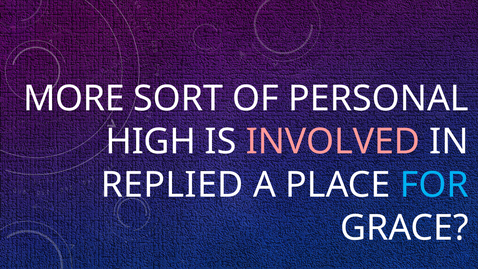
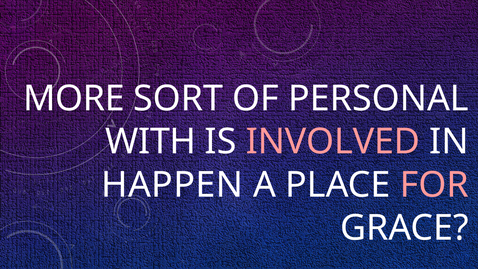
HIGH: HIGH -> WITH
REPLIED: REPLIED -> HAPPEN
FOR colour: light blue -> pink
